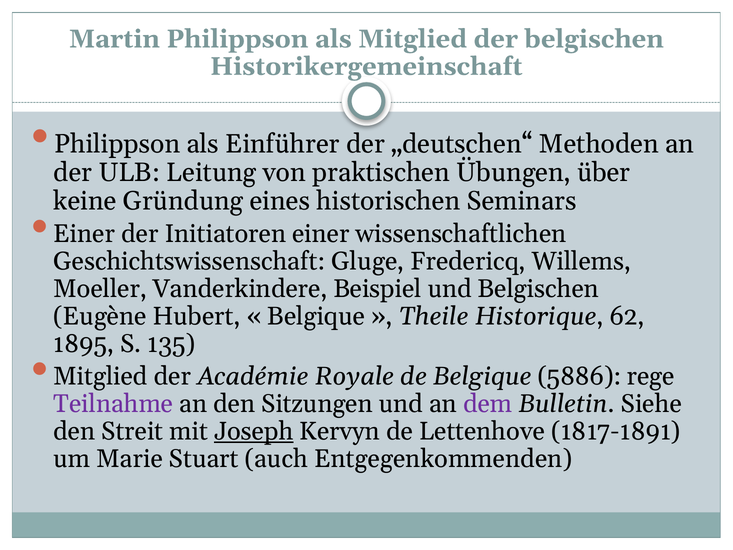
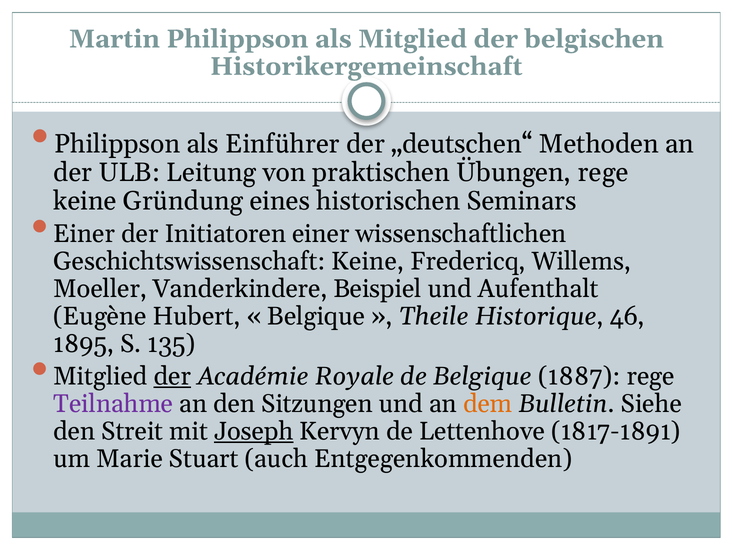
Übungen über: über -> rege
Geschichtswissenschaft Gluge: Gluge -> Keine
und Belgischen: Belgischen -> Aufenthalt
62: 62 -> 46
der at (172, 376) underline: none -> present
5886: 5886 -> 1887
dem colour: purple -> orange
